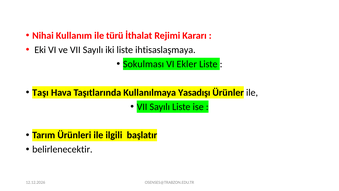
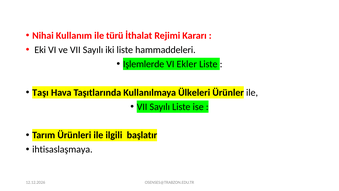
ihtisaslaşmaya: ihtisaslaşmaya -> hammaddeleri
Sokulması: Sokulması -> Işlemlerde
Yasadışı: Yasadışı -> Ülkeleri
belirlenecektir: belirlenecektir -> ihtisaslaşmaya
